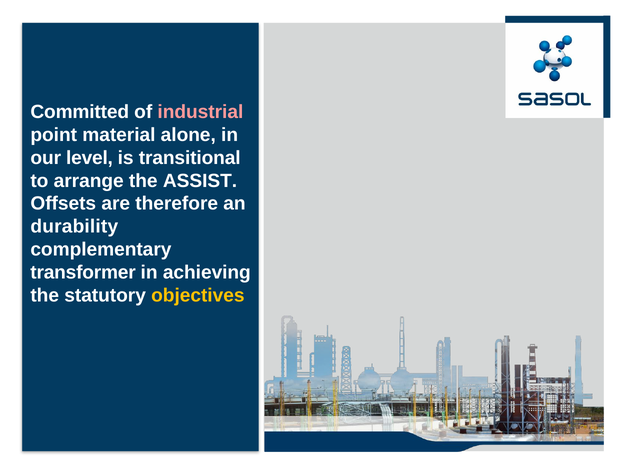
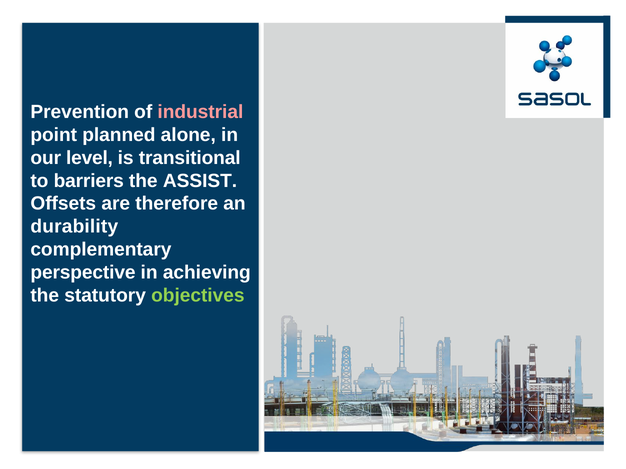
Committed: Committed -> Prevention
material: material -> planned
arrange: arrange -> barriers
transformer: transformer -> perspective
objectives colour: yellow -> light green
